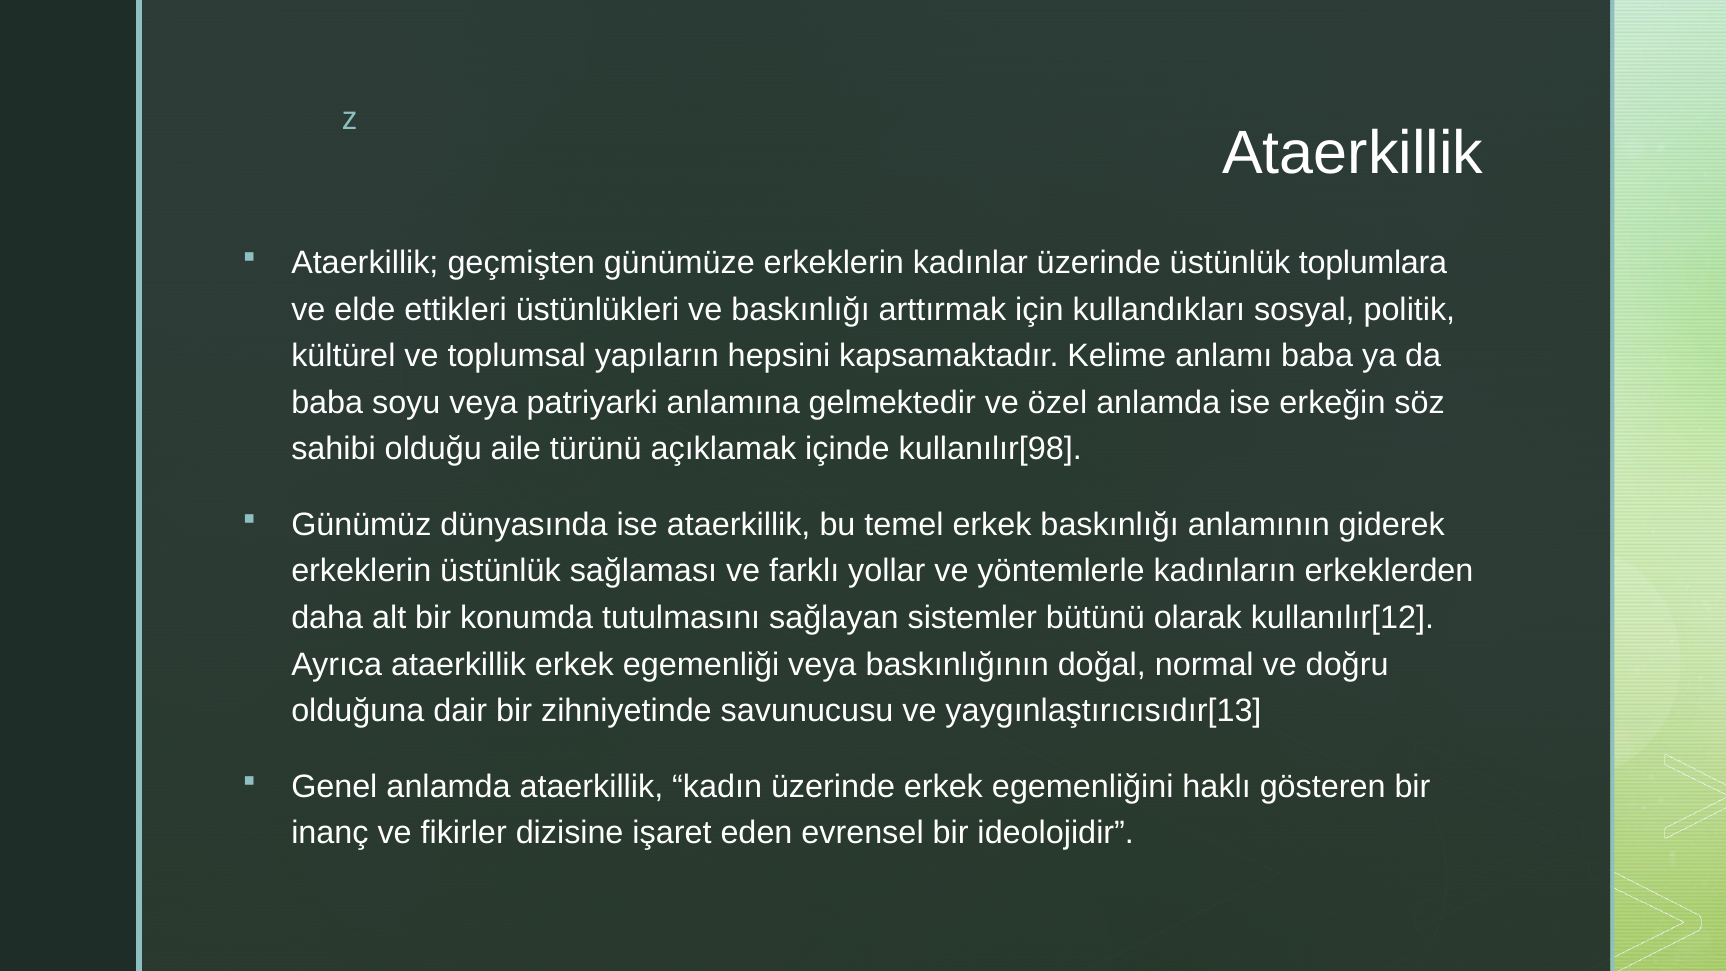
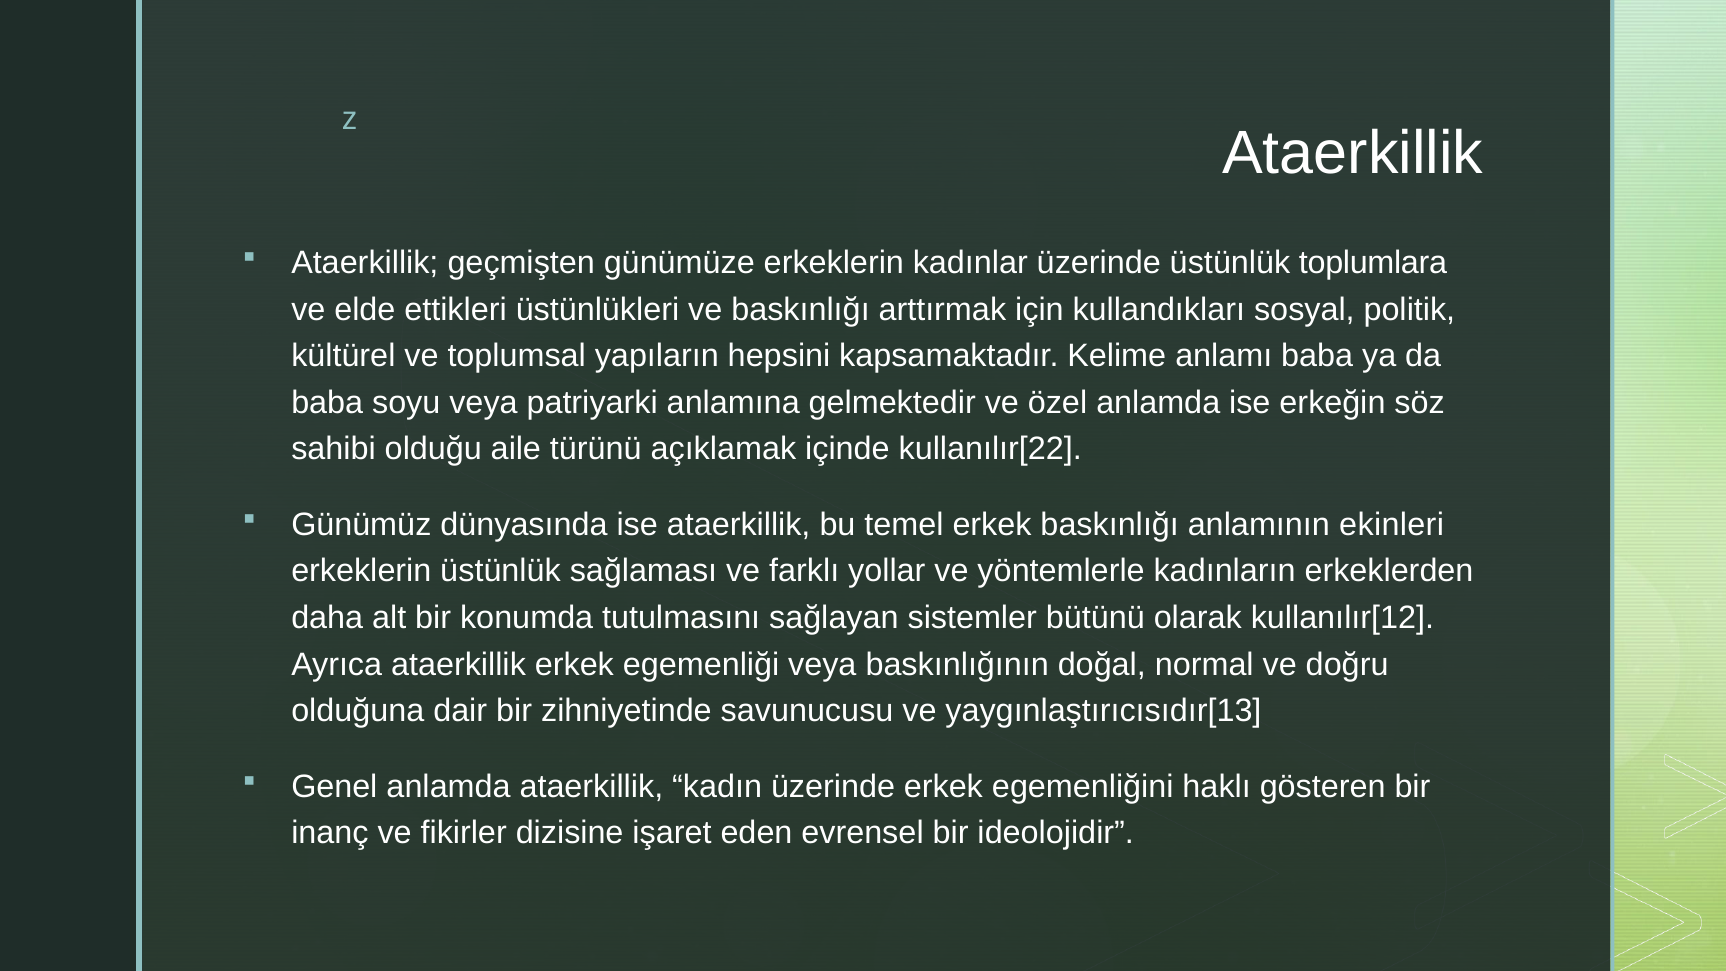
kullanılır[98: kullanılır[98 -> kullanılır[22
giderek: giderek -> ekinleri
